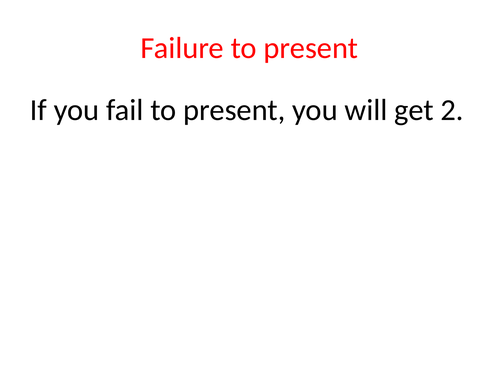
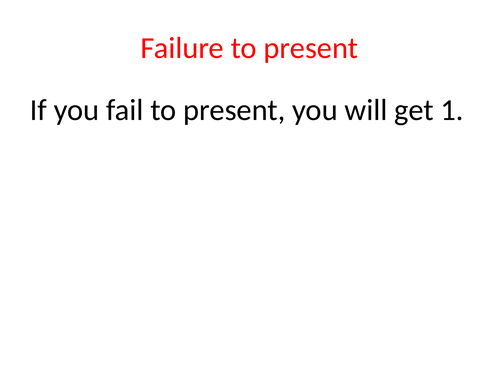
2: 2 -> 1
